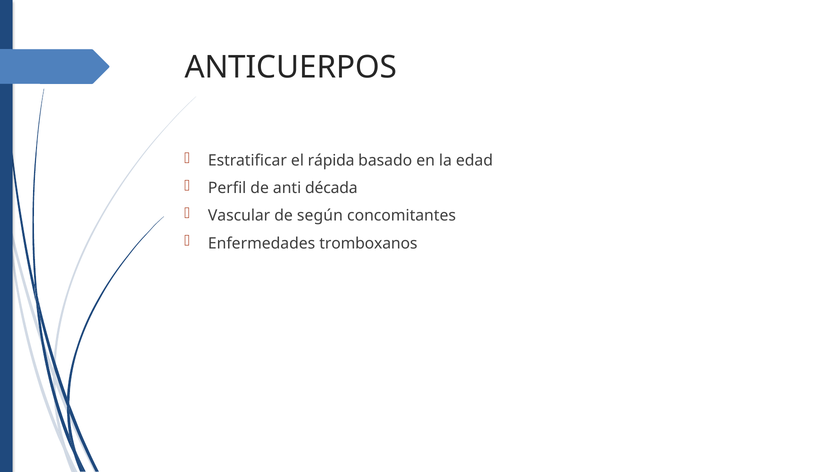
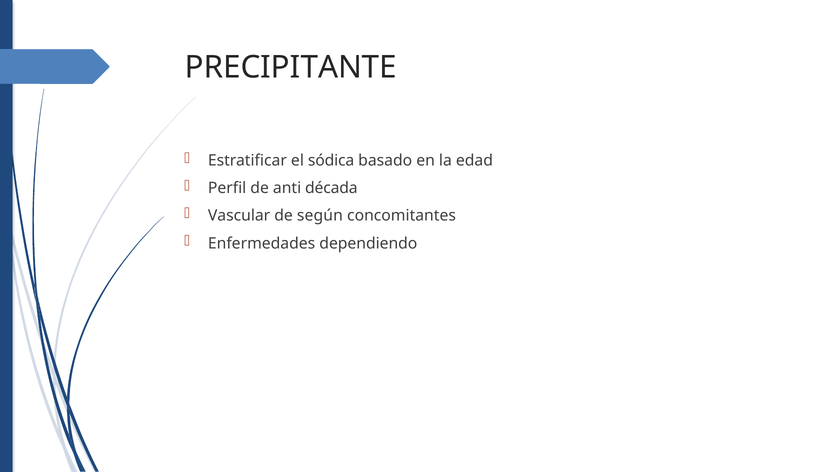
ANTICUERPOS: ANTICUERPOS -> PRECIPITANTE
rápida: rápida -> sódica
tromboxanos: tromboxanos -> dependiendo
